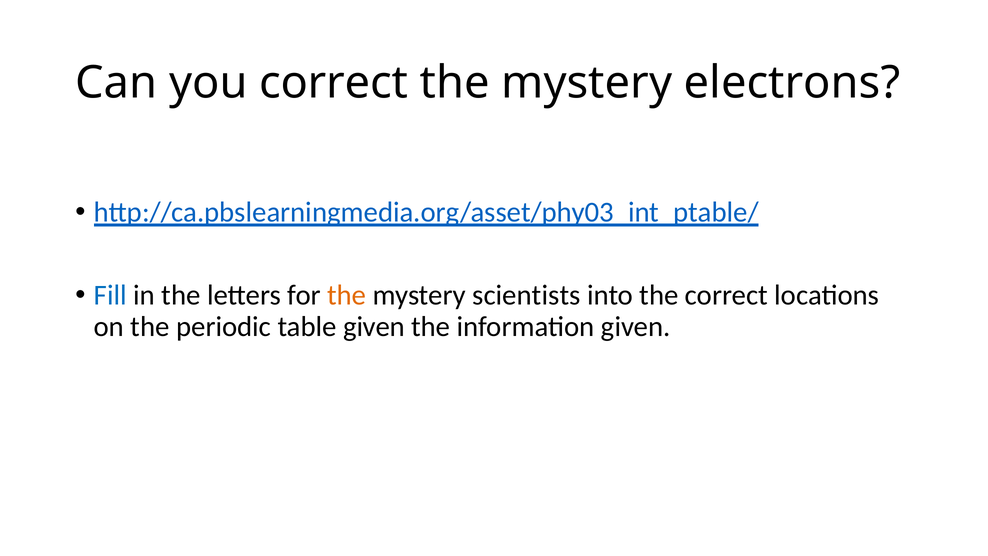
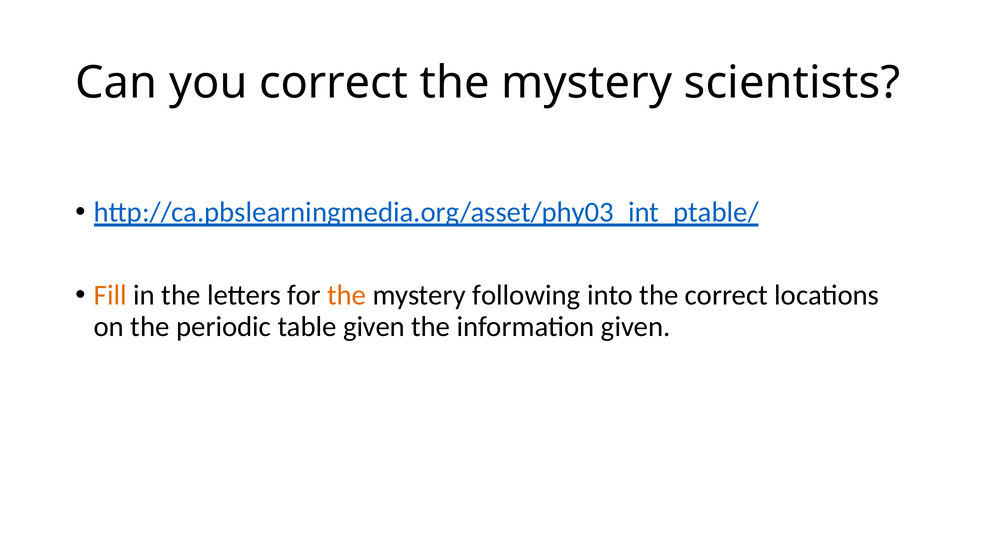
electrons: electrons -> scientists
Fill colour: blue -> orange
scientists: scientists -> following
